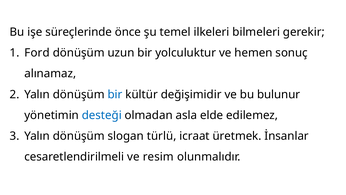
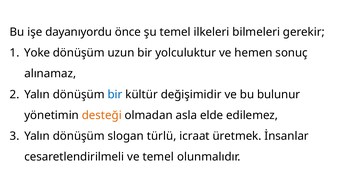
süreçlerinde: süreçlerinde -> dayanıyordu
Ford: Ford -> Yoke
desteği colour: blue -> orange
ve resim: resim -> temel
